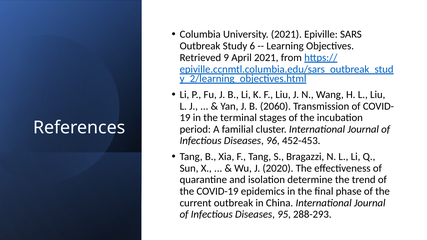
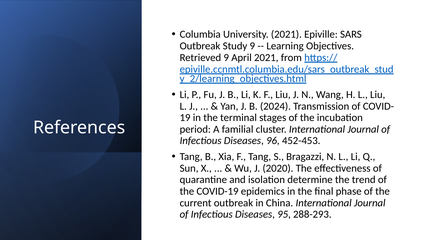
Study 6: 6 -> 9
2060: 2060 -> 2024
